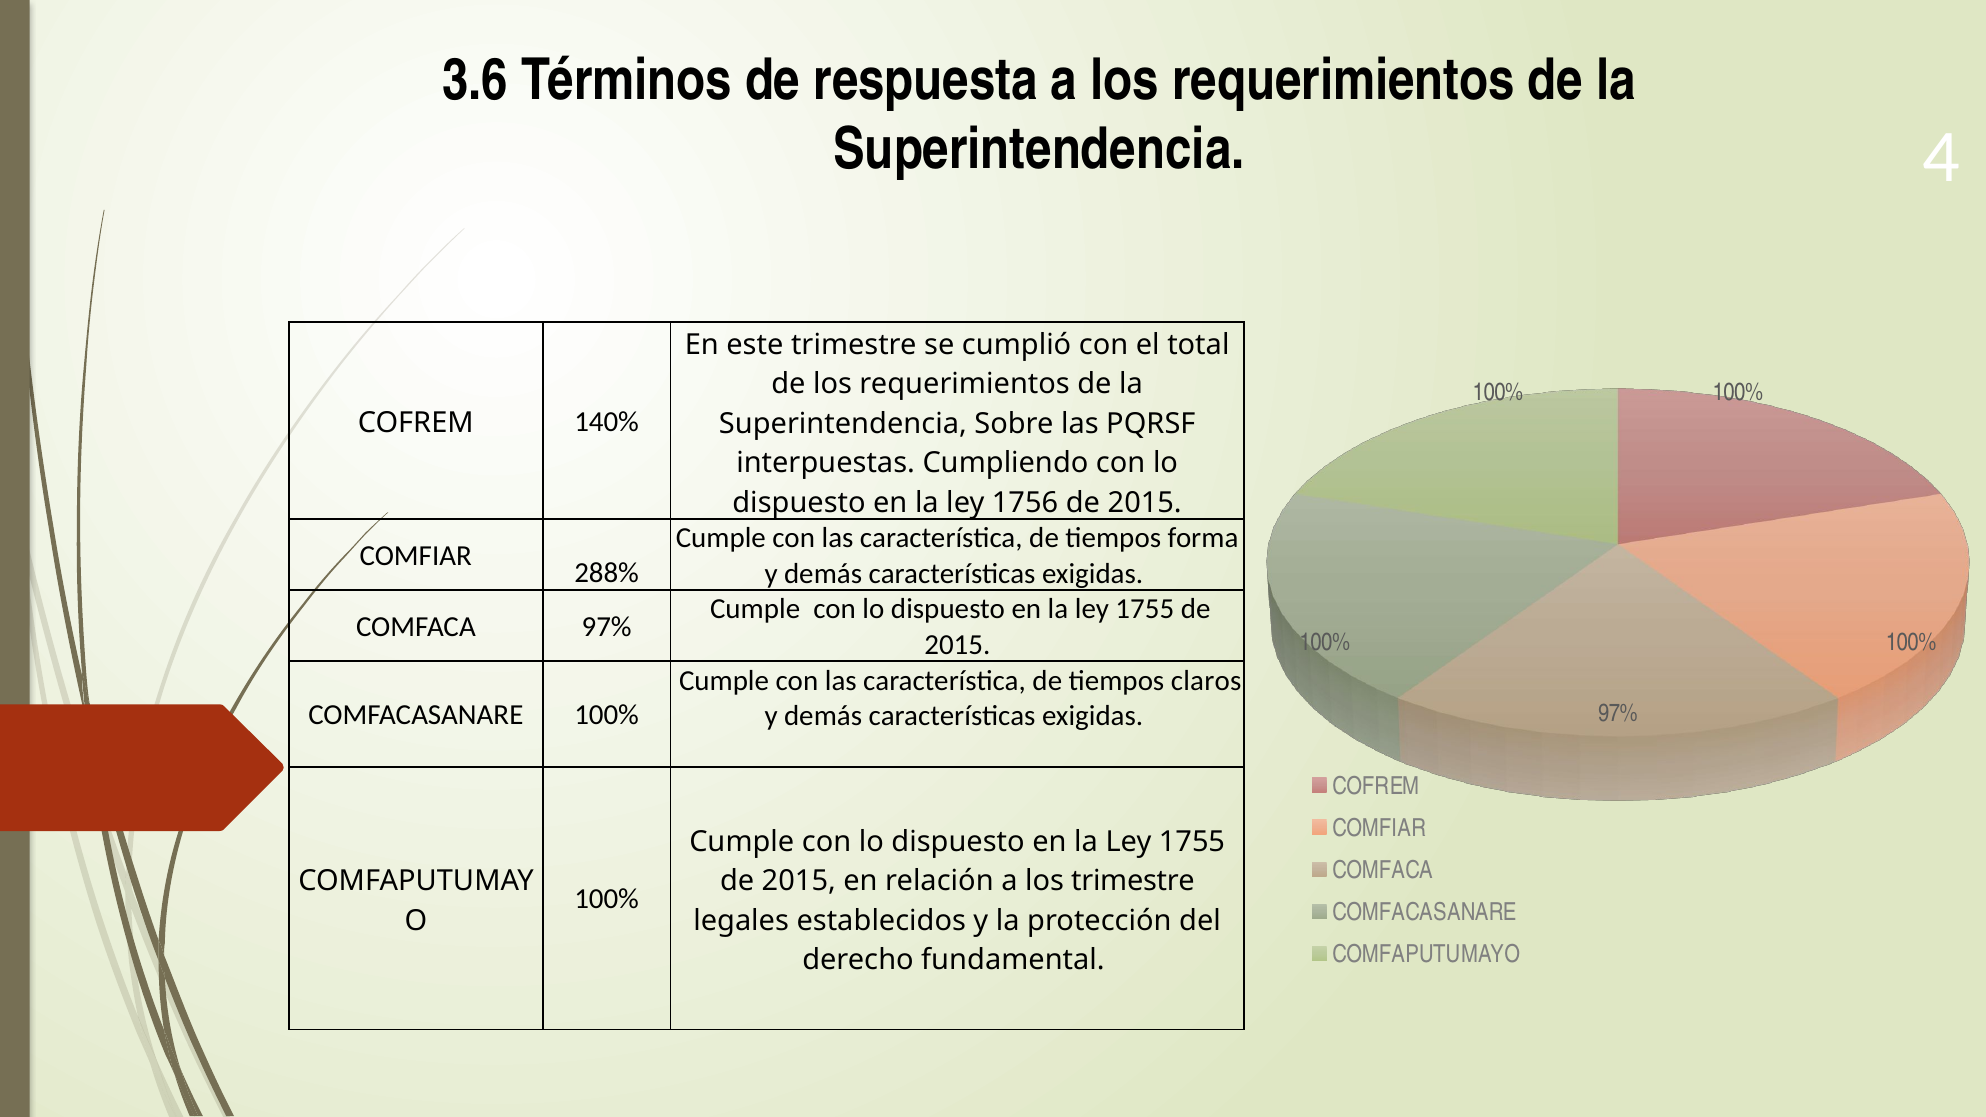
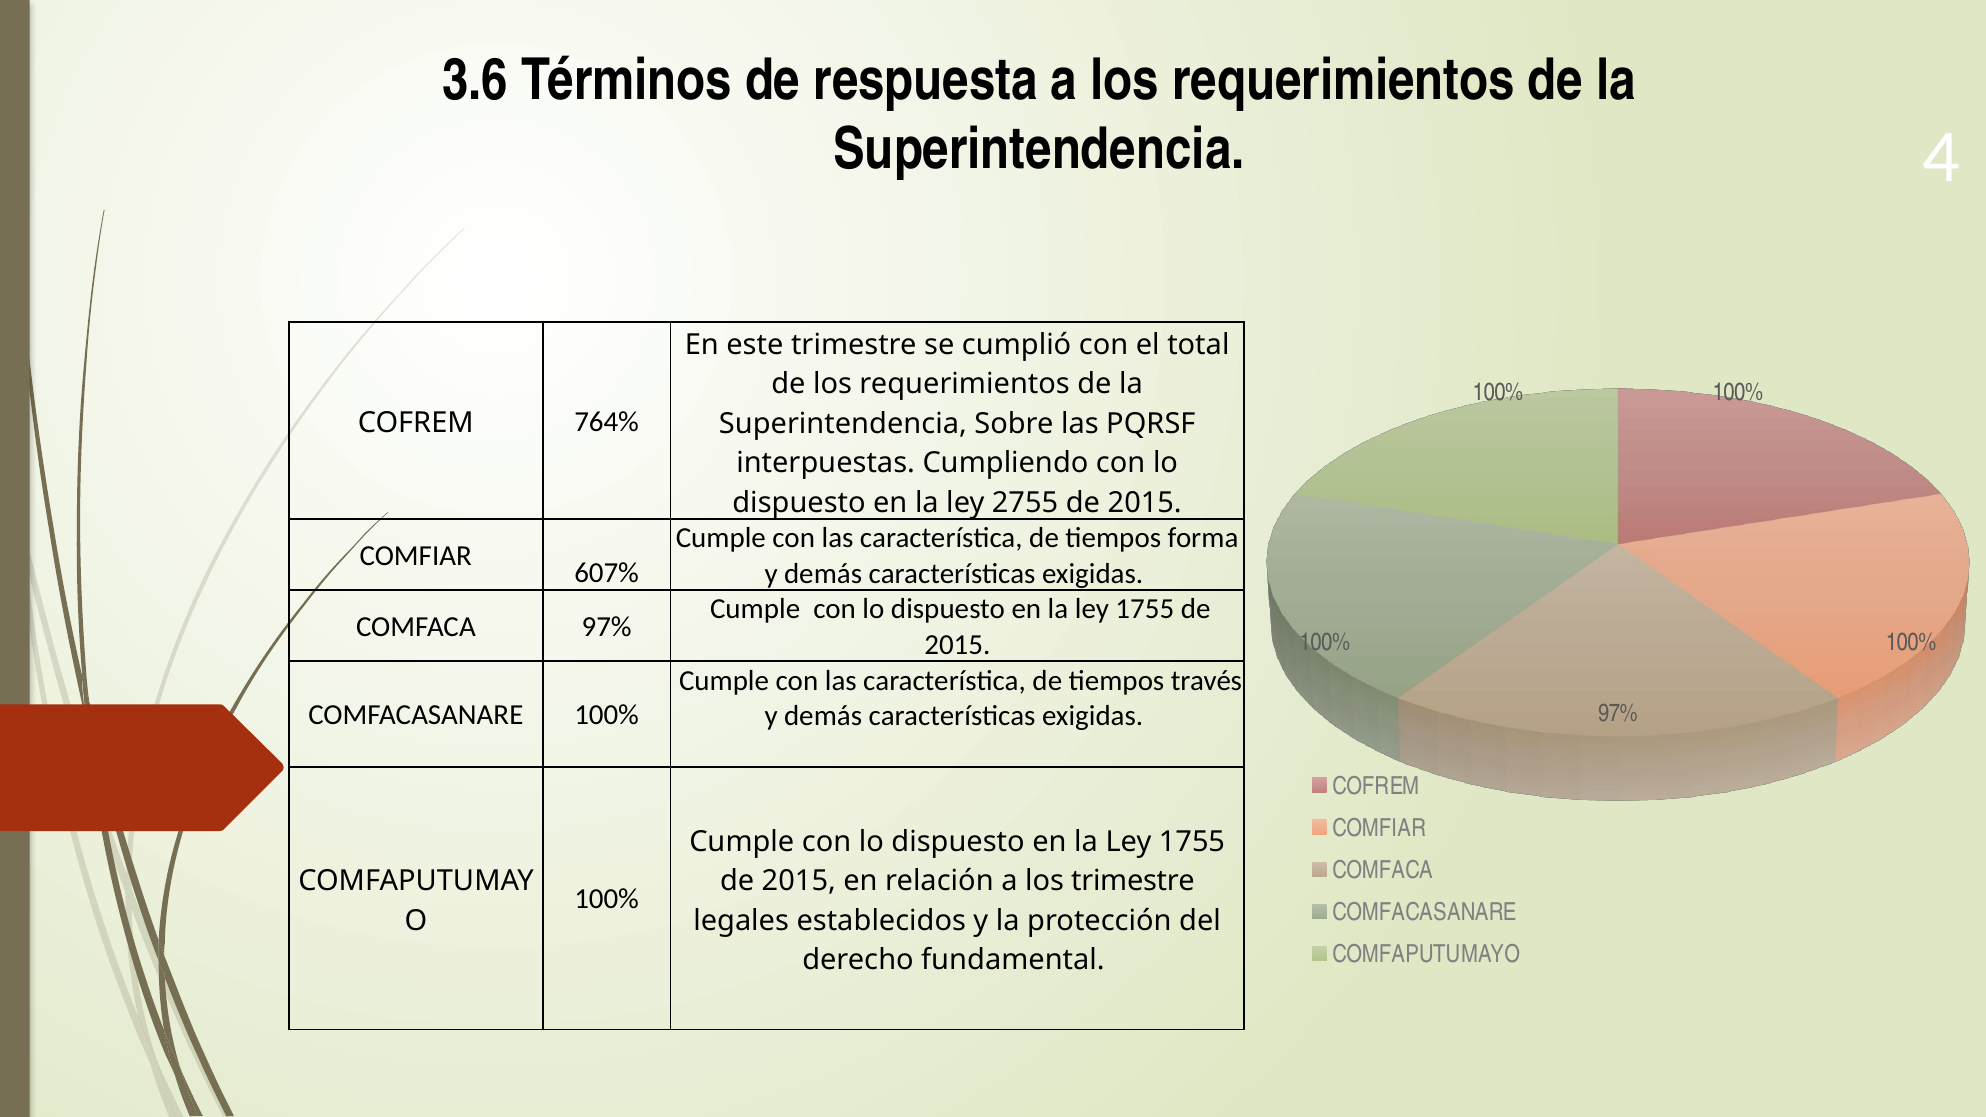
140%: 140% -> 764%
1756: 1756 -> 2755
288%: 288% -> 607%
claros: claros -> través
